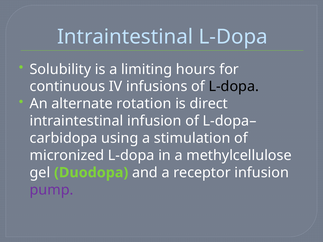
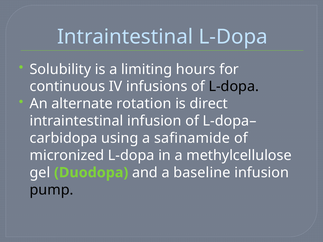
stimulation: stimulation -> safinamide
receptor: receptor -> baseline
pump colour: purple -> black
